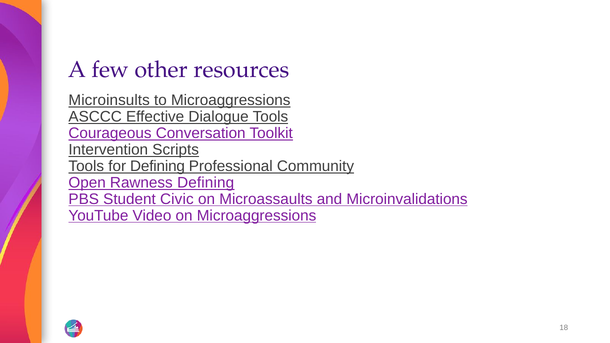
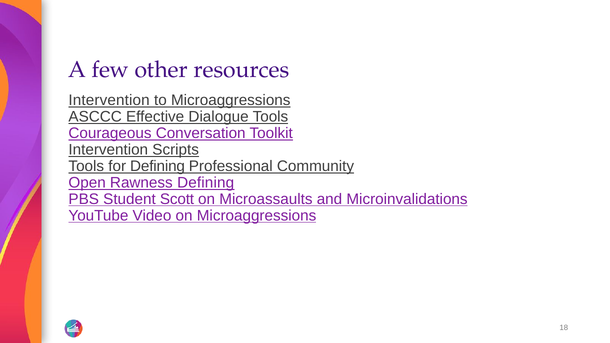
Microinsults at (109, 100): Microinsults -> Intervention
Civic: Civic -> Scott
